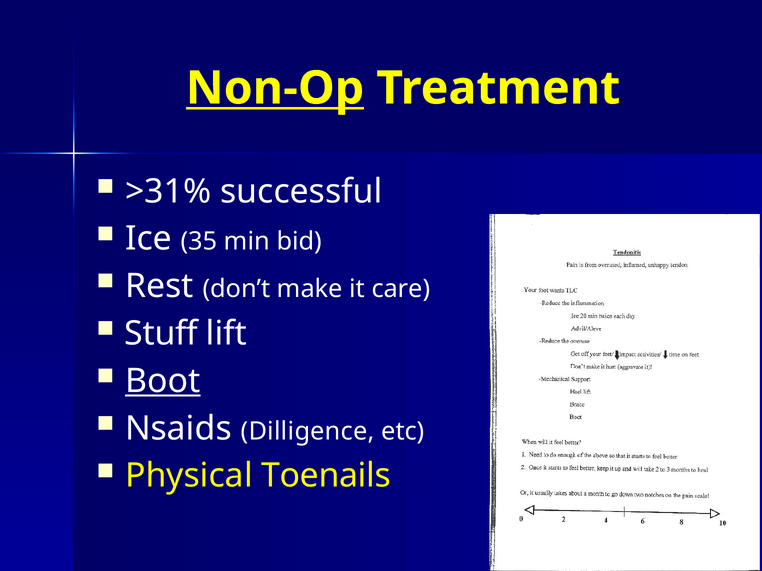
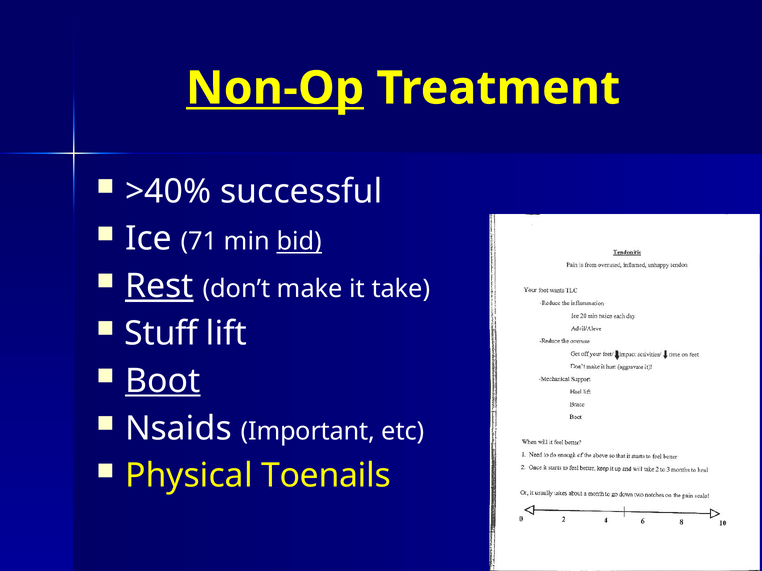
>31%: >31% -> >40%
35: 35 -> 71
bid underline: none -> present
Rest underline: none -> present
care: care -> take
Dilligence: Dilligence -> Important
